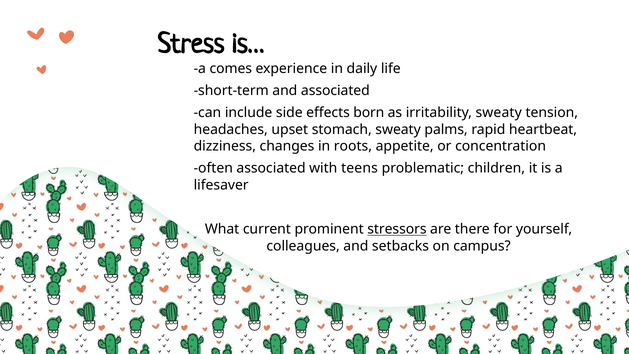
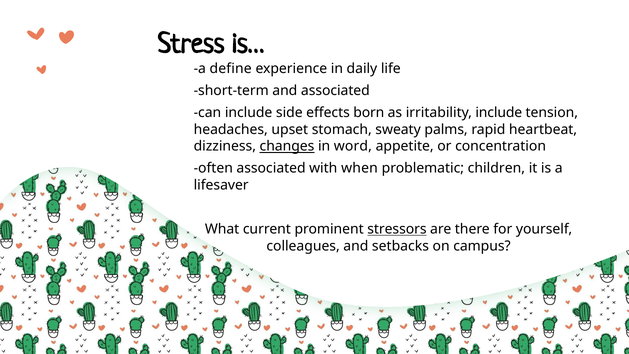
comes: comes -> define
irritability sweaty: sweaty -> include
changes underline: none -> present
roots: roots -> word
teens: teens -> when
